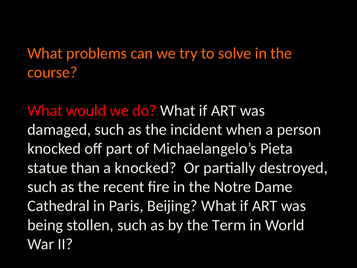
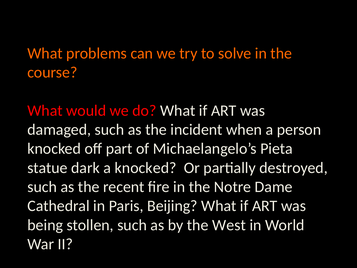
than: than -> dark
Term: Term -> West
